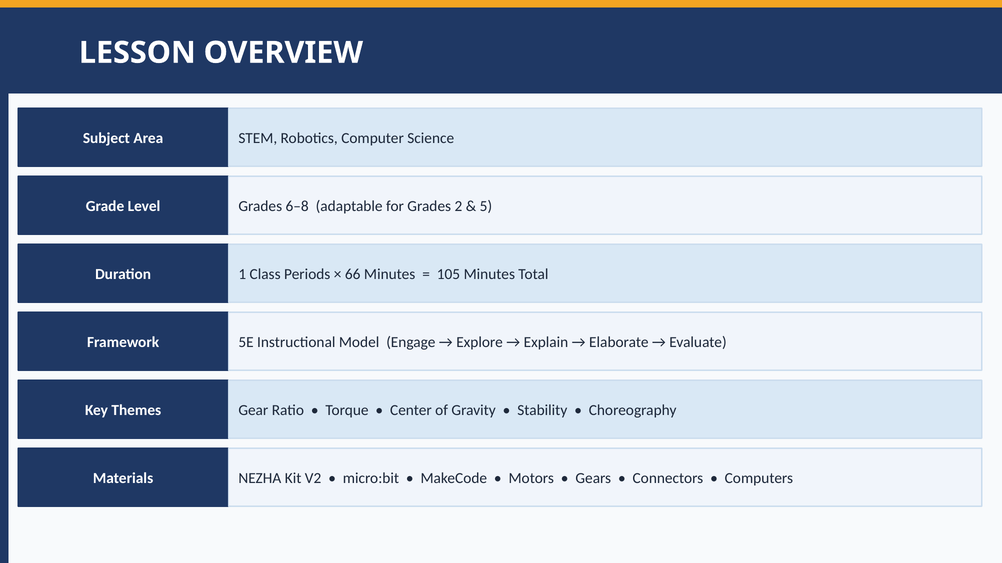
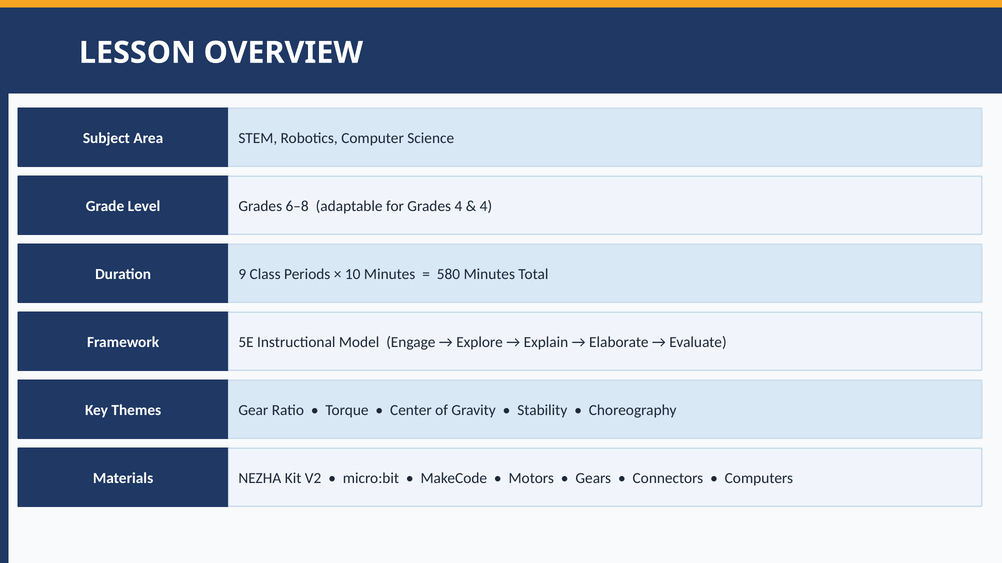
Grades 2: 2 -> 4
5 at (486, 206): 5 -> 4
1: 1 -> 9
66: 66 -> 10
105: 105 -> 580
